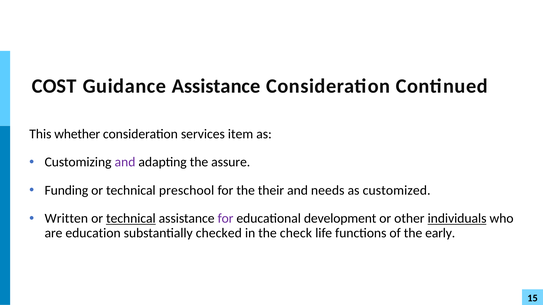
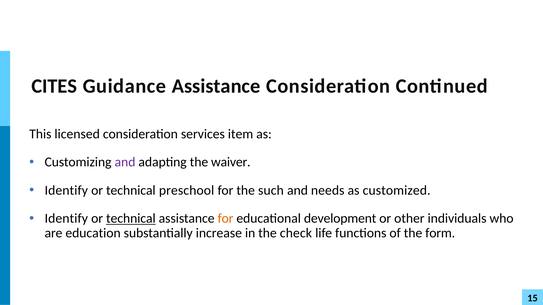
COST: COST -> CITES
whether: whether -> licensed
assure: assure -> waiver
Funding at (66, 191): Funding -> Identify
their: their -> such
Written at (66, 219): Written -> Identify
for at (226, 219) colour: purple -> orange
individuals underline: present -> none
checked: checked -> increase
early: early -> form
